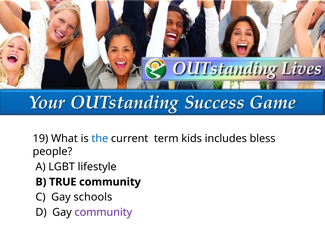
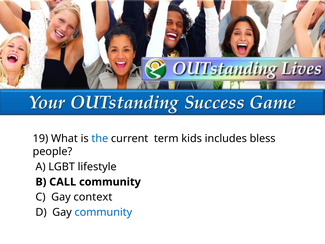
TRUE: TRUE -> CALL
schools: schools -> context
community at (103, 212) colour: purple -> blue
